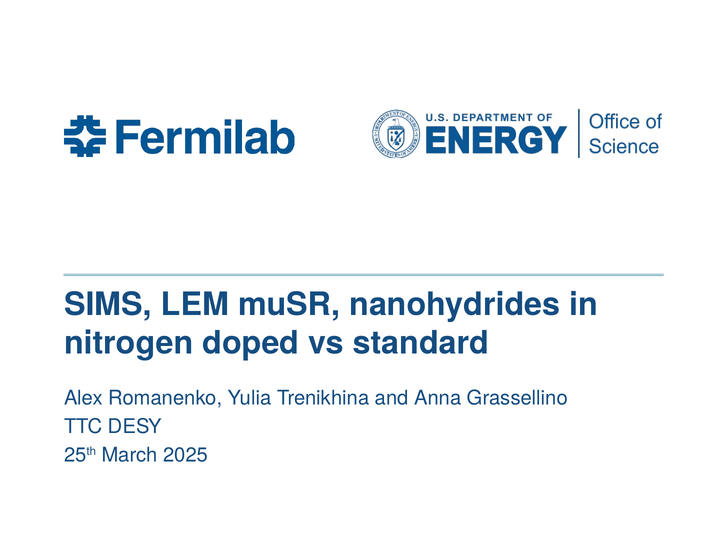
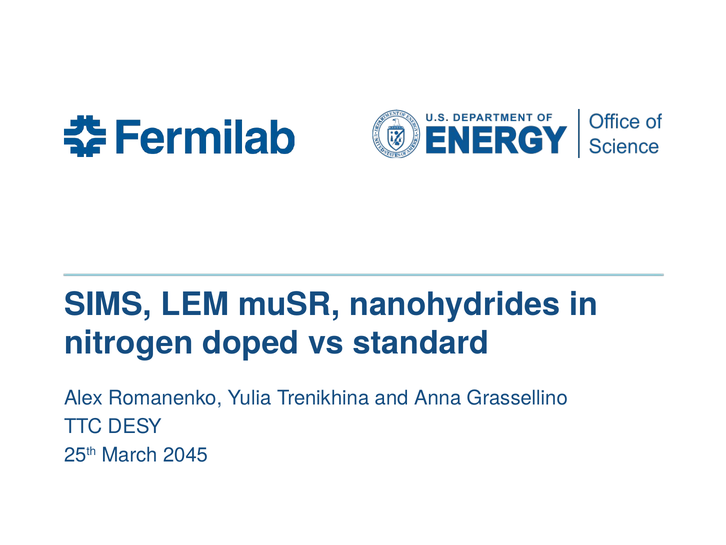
2025: 2025 -> 2045
